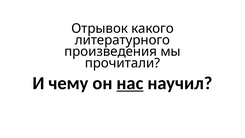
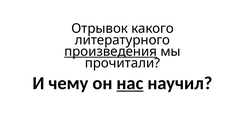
произведения underline: none -> present
